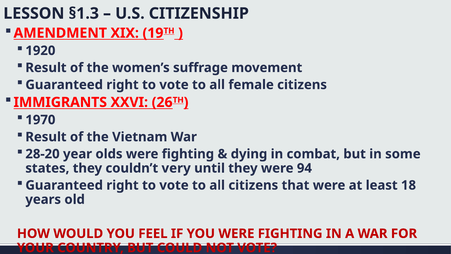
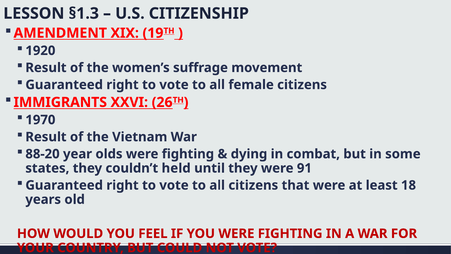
28-20: 28-20 -> 88-20
very: very -> held
94: 94 -> 91
